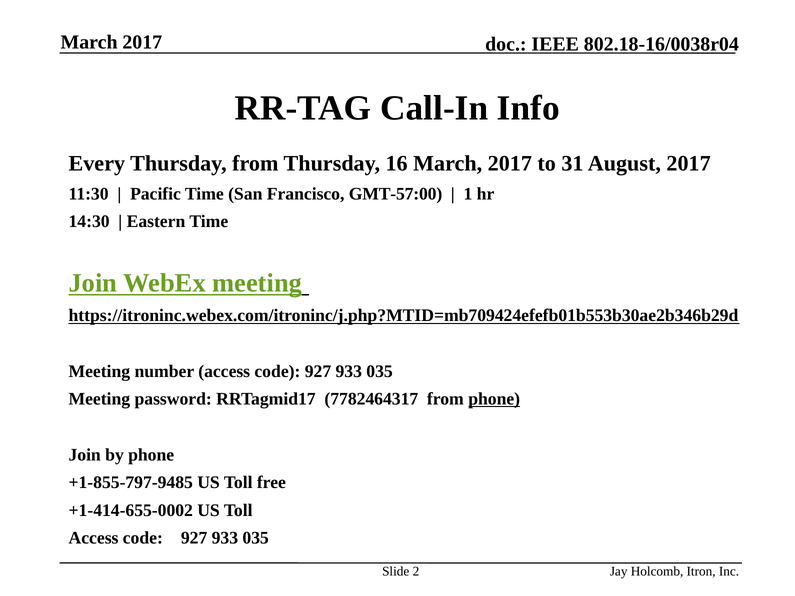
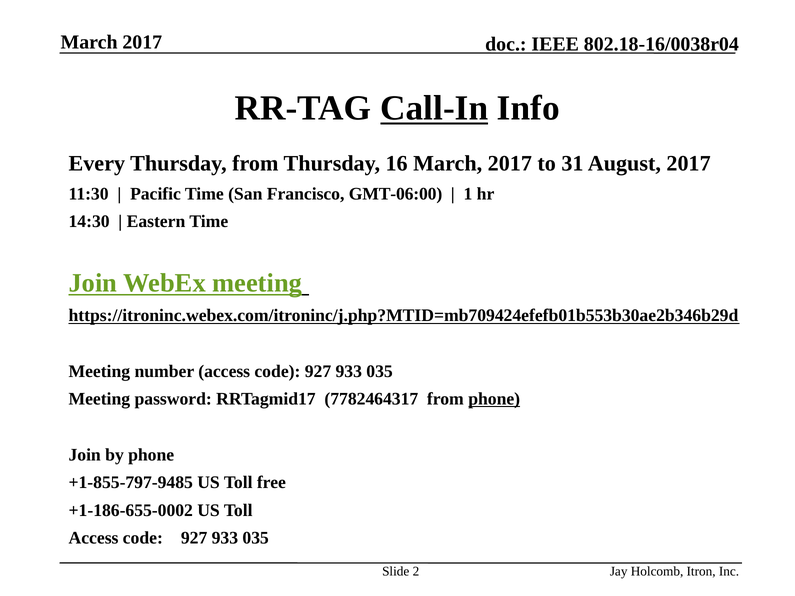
Call-In underline: none -> present
GMT-57:00: GMT-57:00 -> GMT-06:00
+1-414-655-0002: +1-414-655-0002 -> +1-186-655-0002
